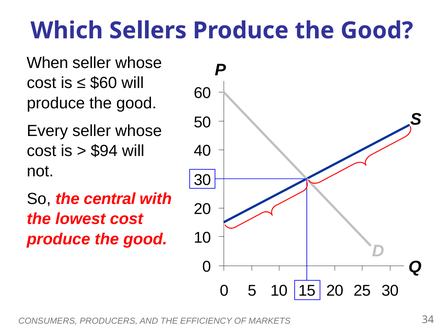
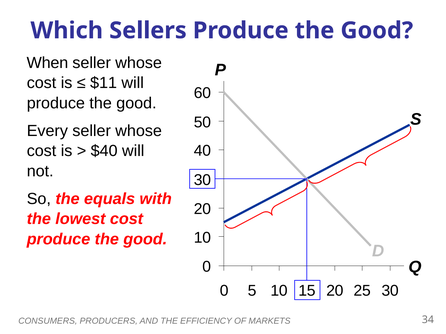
$60: $60 -> $11
$94: $94 -> $40
central: central -> equals
